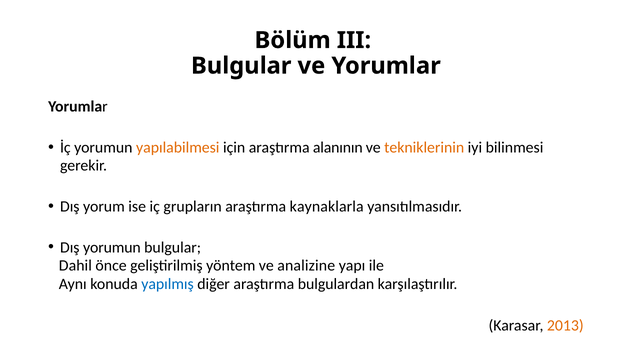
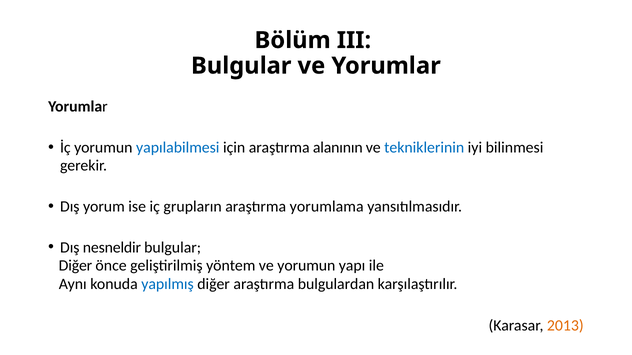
yapılabilmesi colour: orange -> blue
tekniklerinin colour: orange -> blue
kaynaklarla: kaynaklarla -> yorumlama
Dış yorumun: yorumun -> nesneldir
Dahil at (75, 266): Dahil -> Diğer
ve analizine: analizine -> yorumun
